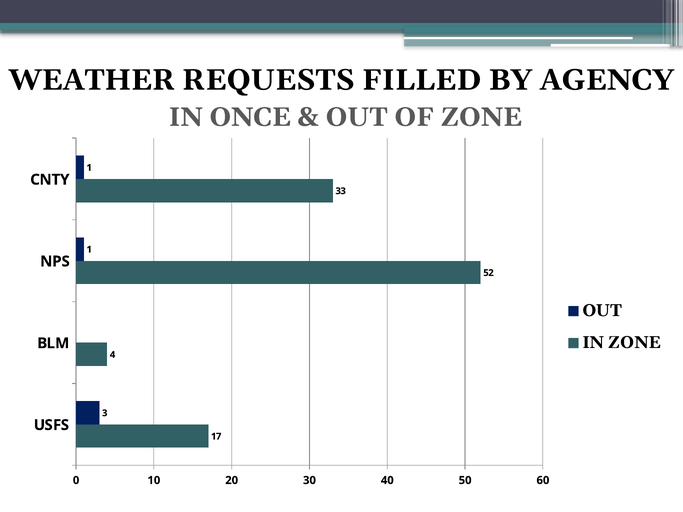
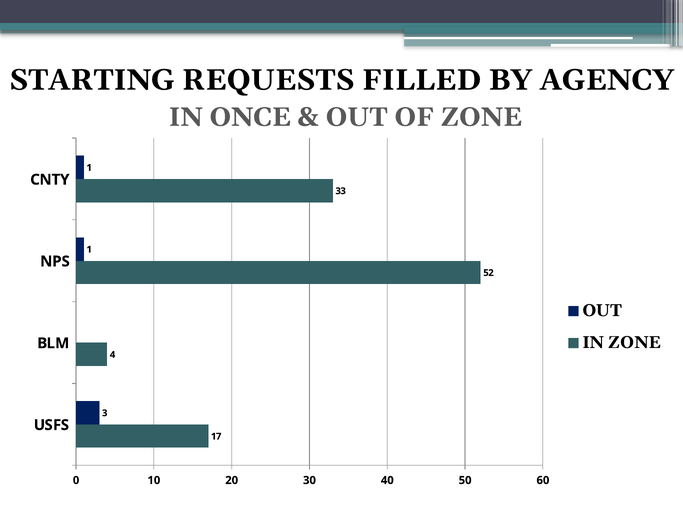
WEATHER: WEATHER -> STARTING
